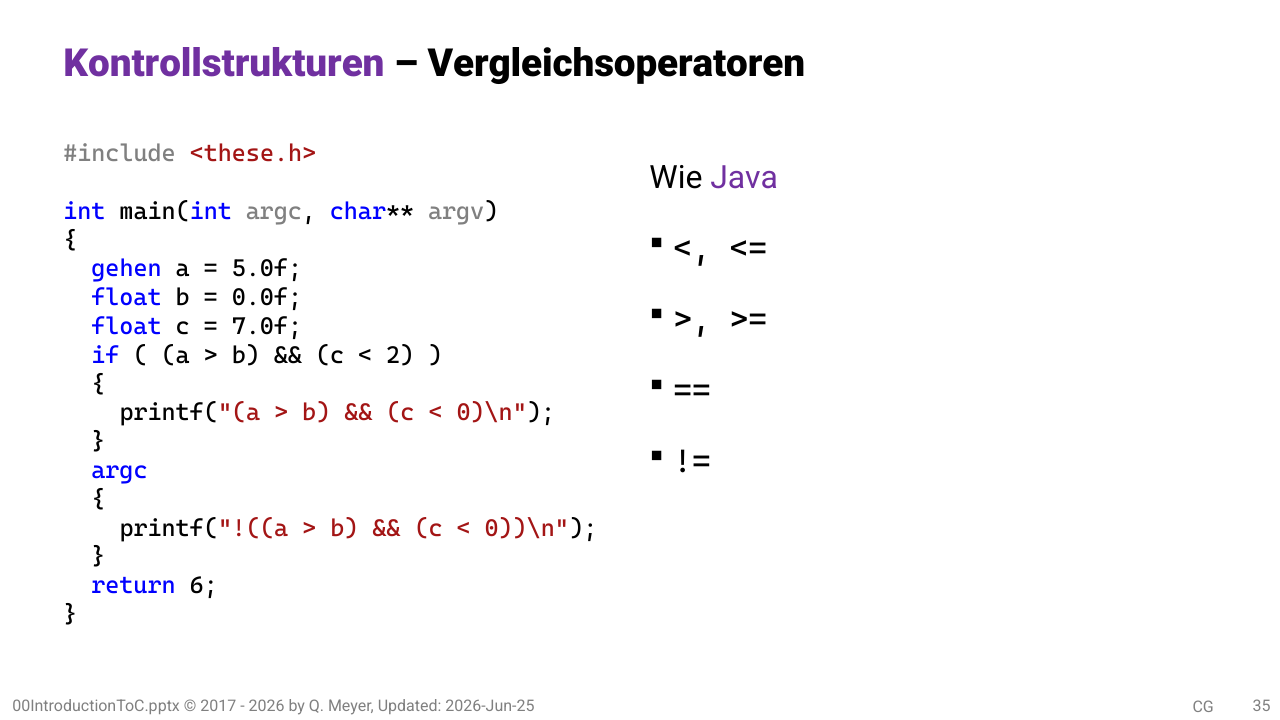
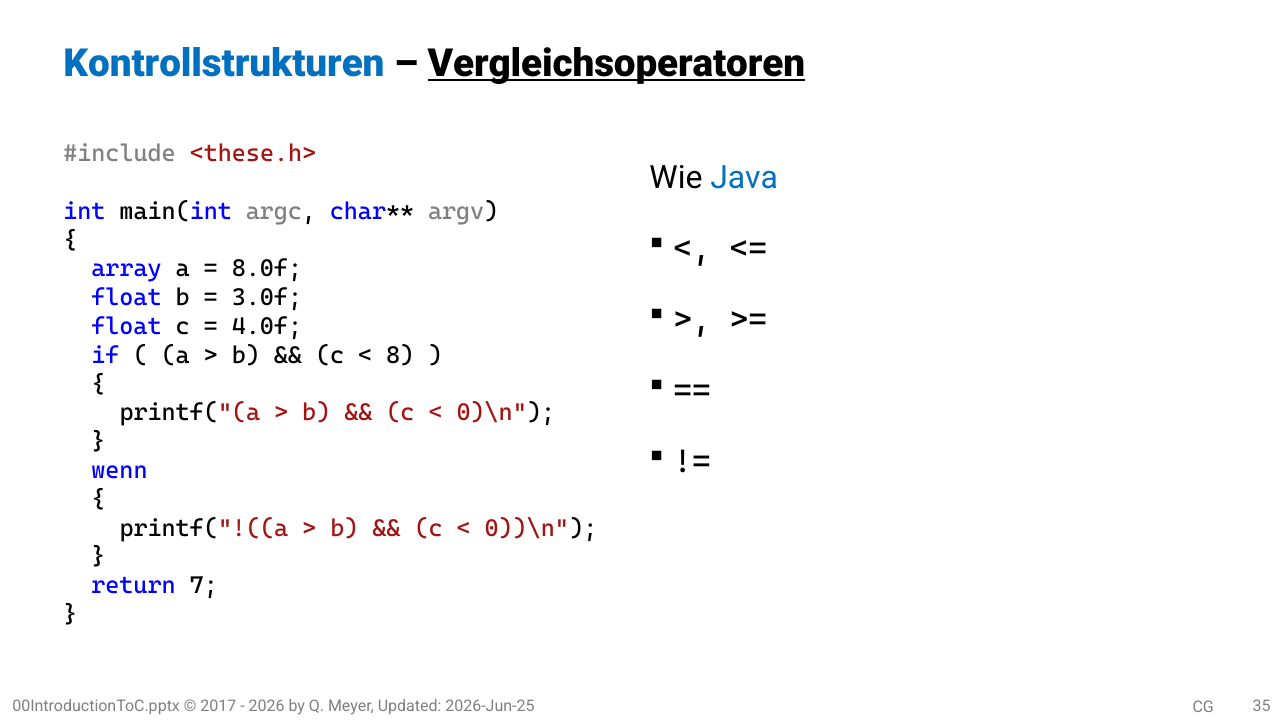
Kontrollstrukturen colour: purple -> blue
Vergleichsoperatoren underline: none -> present
Java colour: purple -> blue
gehen: gehen -> array
5.0f: 5.0f -> 8.0f
0.0f: 0.0f -> 3.0f
7.0f: 7.0f -> 4.0f
2: 2 -> 8
argc at (120, 471): argc -> wenn
6: 6 -> 7
